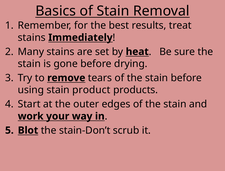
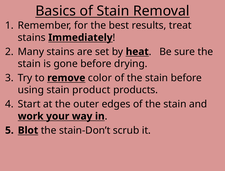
tears: tears -> color
